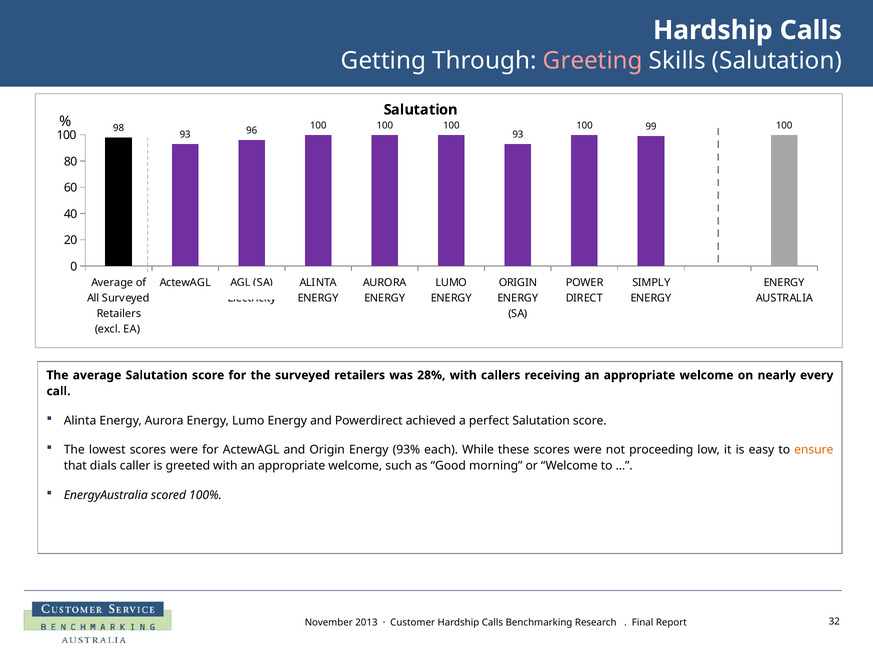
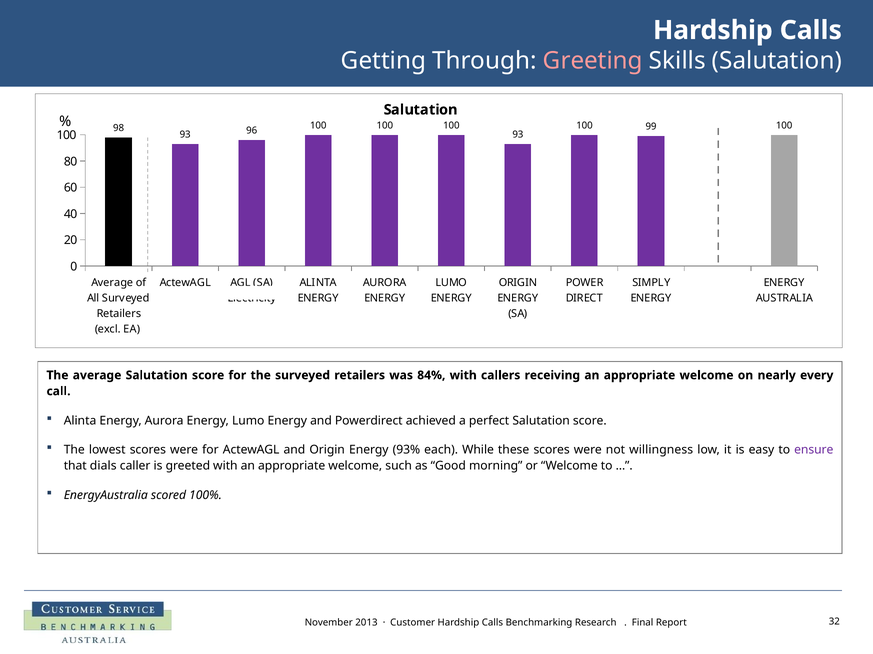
28%: 28% -> 84%
proceeding: proceeding -> willingness
ensure colour: orange -> purple
